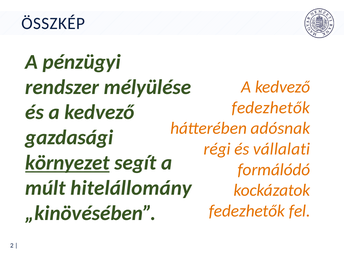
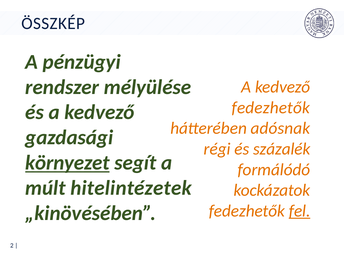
vállalati: vállalati -> százalék
hitelállomány: hitelállomány -> hitelintézetek
fel underline: none -> present
